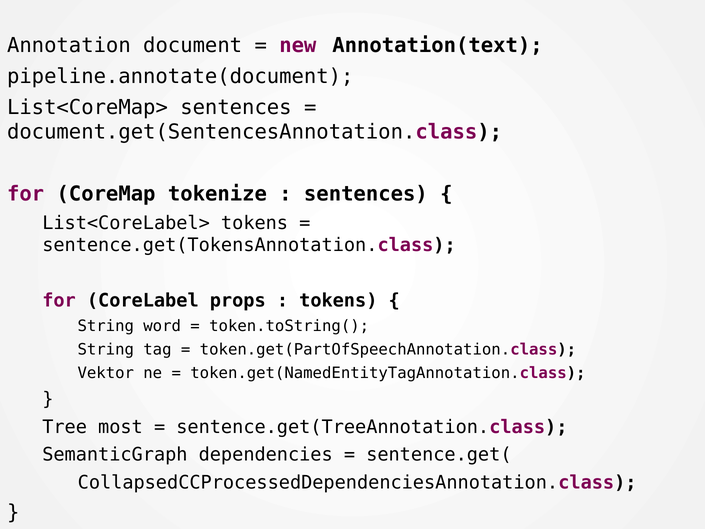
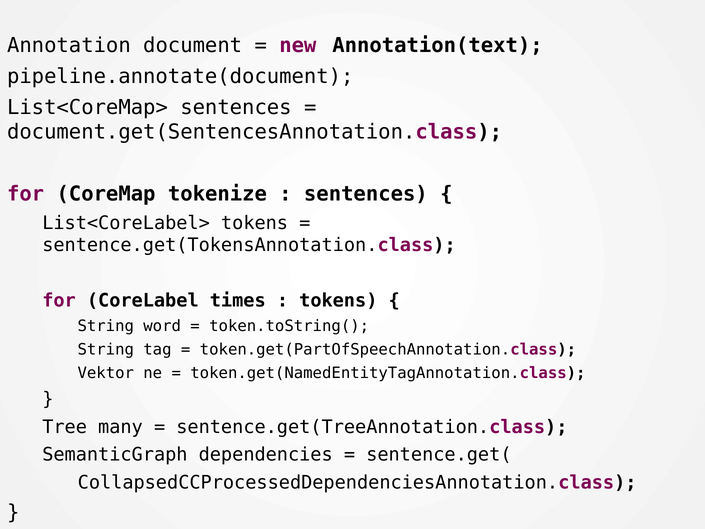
props: props -> times
most: most -> many
